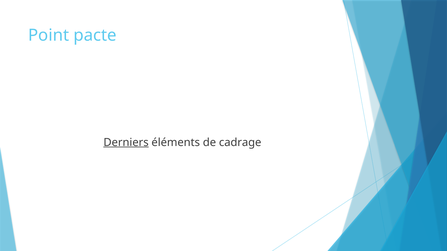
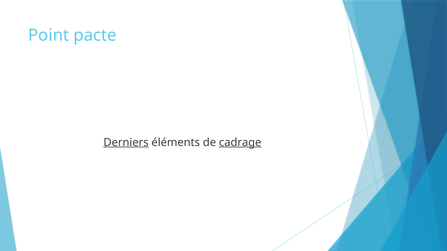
cadrage underline: none -> present
